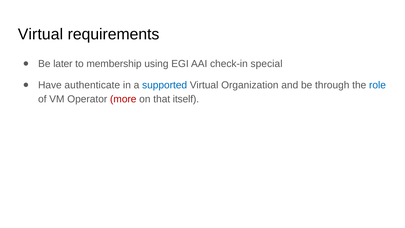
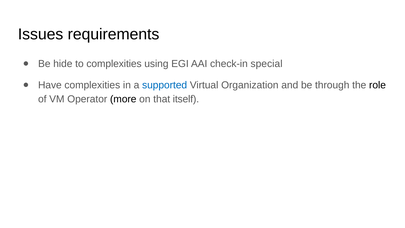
Virtual at (41, 34): Virtual -> Issues
later: later -> hide
to membership: membership -> complexities
Have authenticate: authenticate -> complexities
role colour: blue -> black
more colour: red -> black
